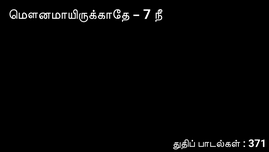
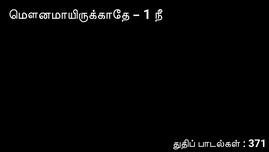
7: 7 -> 1
